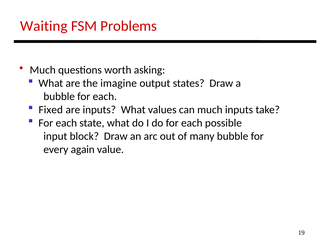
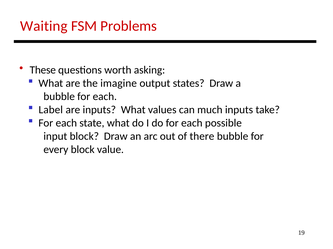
Much at (43, 70): Much -> These
Fixed: Fixed -> Label
many: many -> there
every again: again -> block
